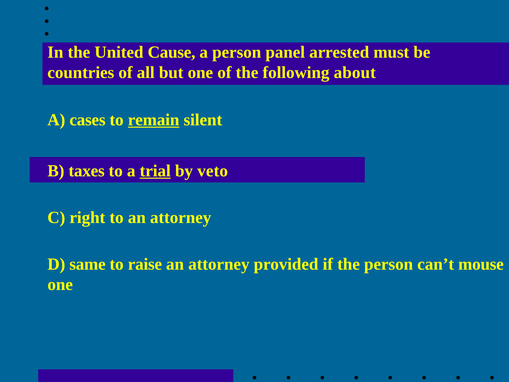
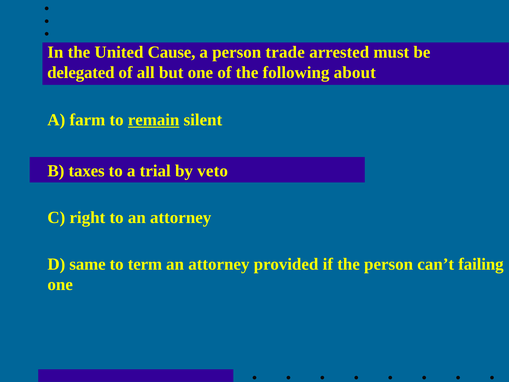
panel: panel -> trade
countries: countries -> delegated
cases: cases -> farm
trial underline: present -> none
raise: raise -> term
mouse: mouse -> failing
